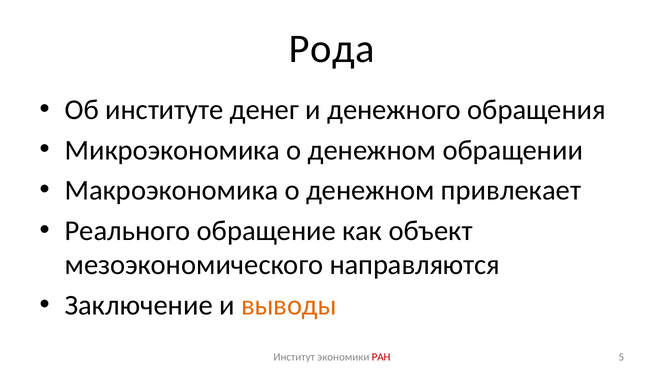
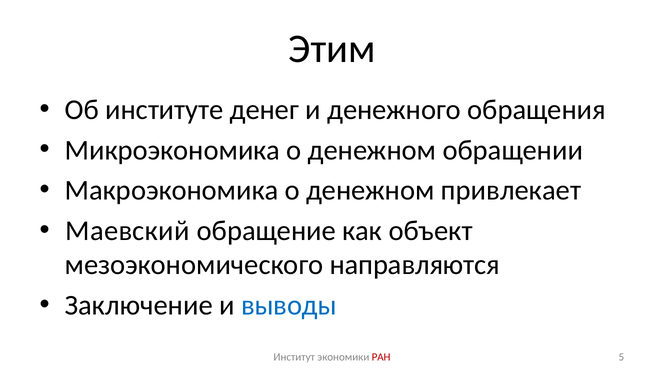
Рода: Рода -> Этим
Реального: Реального -> Маевский
выводы colour: orange -> blue
